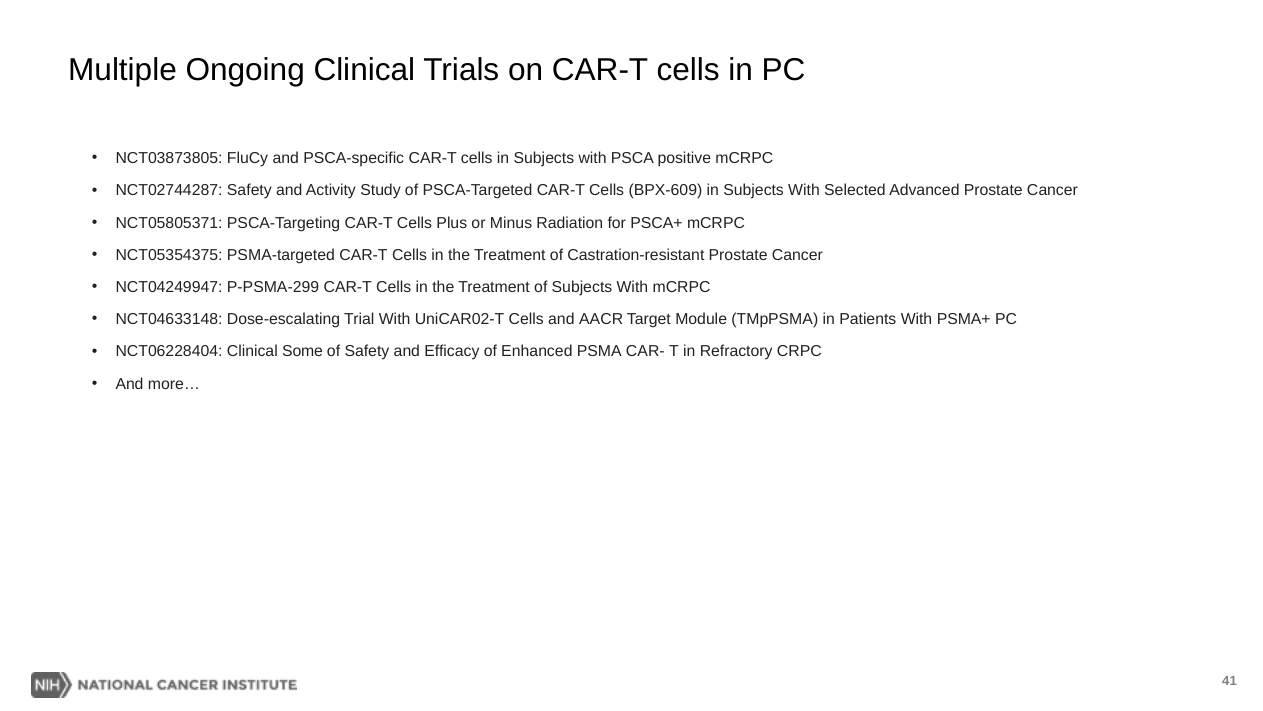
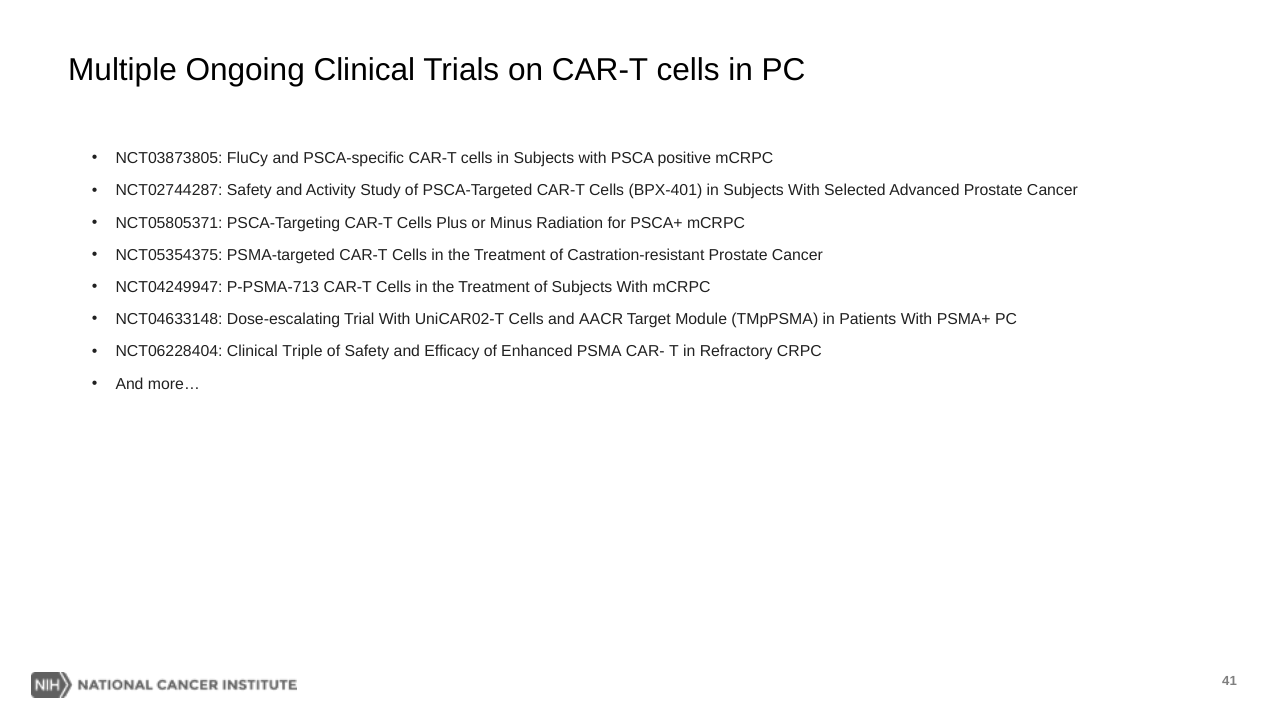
BPX-609: BPX-609 -> BPX-401
P-PSMA-299: P-PSMA-299 -> P-PSMA-713
Some: Some -> Triple
